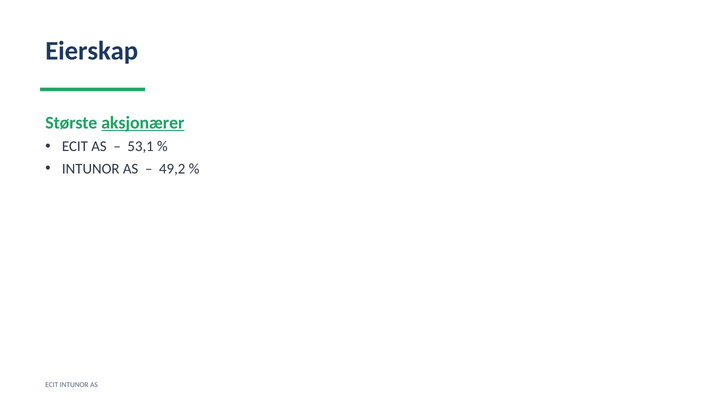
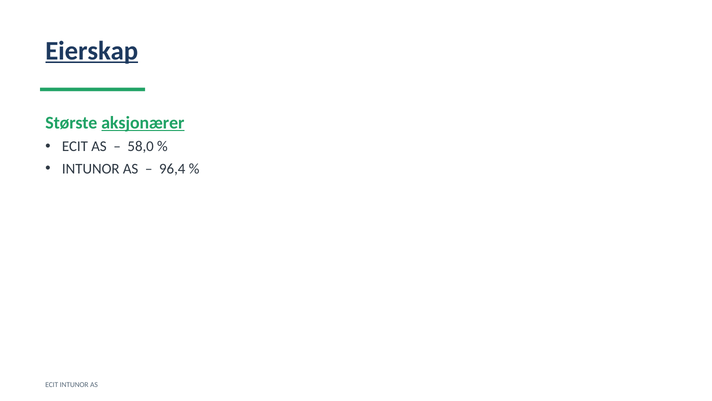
Eierskap underline: none -> present
53,1: 53,1 -> 58,0
49,2: 49,2 -> 96,4
